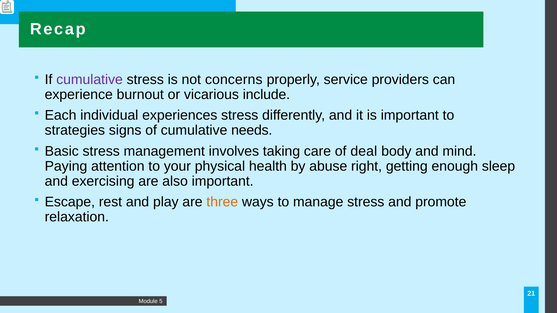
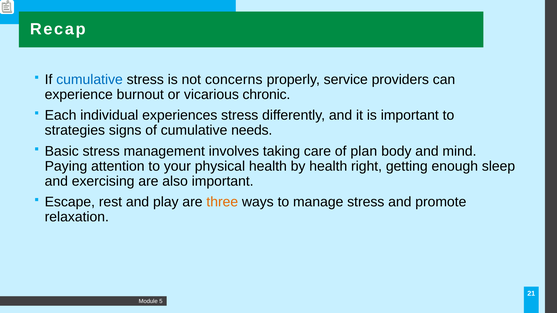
cumulative at (90, 79) colour: purple -> blue
include: include -> chronic
deal: deal -> plan
by abuse: abuse -> health
